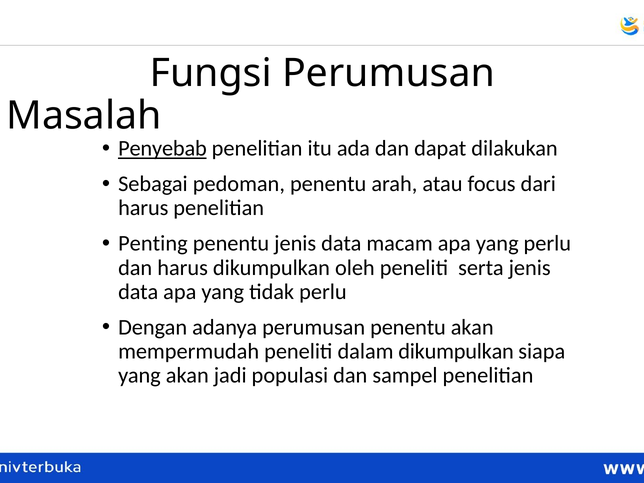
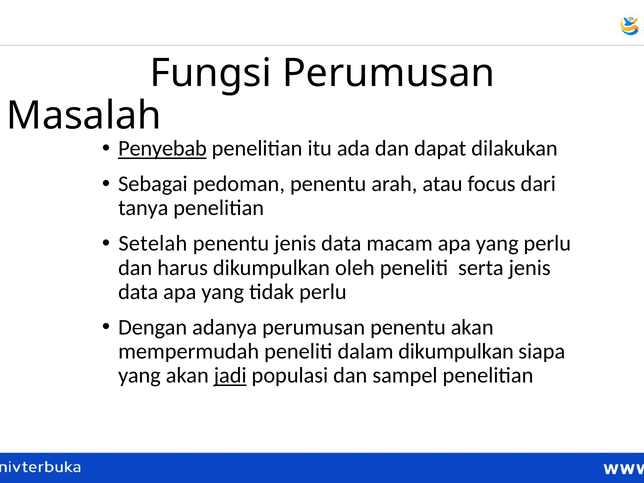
harus at (143, 208): harus -> tanya
Penting: Penting -> Setelah
jadi underline: none -> present
